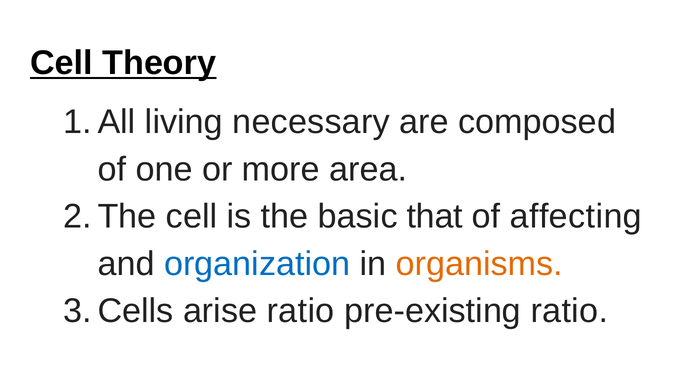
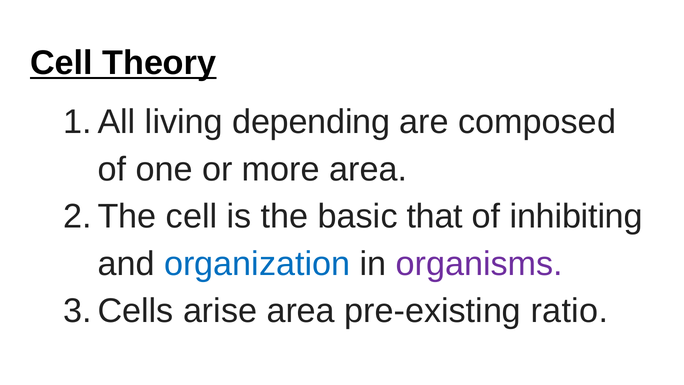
necessary: necessary -> depending
affecting: affecting -> inhibiting
organisms colour: orange -> purple
arise ratio: ratio -> area
